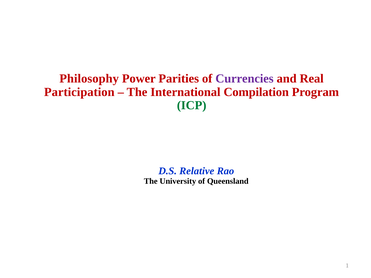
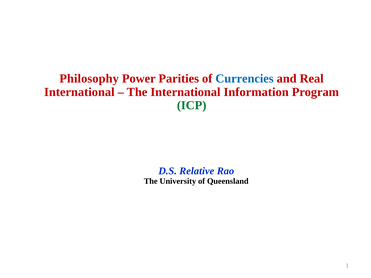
Currencies colour: purple -> blue
Participation at (79, 92): Participation -> International
Compilation: Compilation -> Information
